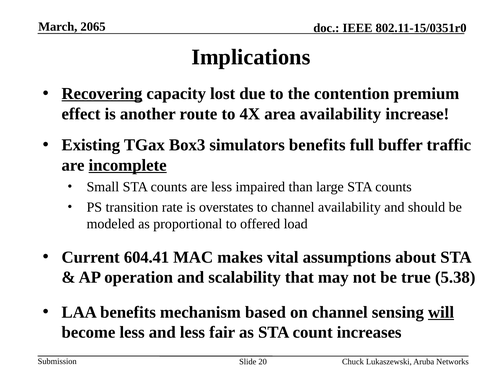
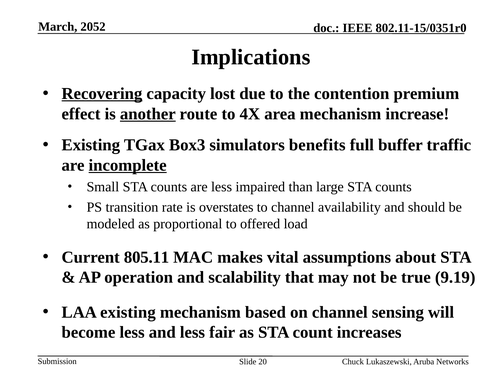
2065: 2065 -> 2052
another underline: none -> present
area availability: availability -> mechanism
604.41: 604.41 -> 805.11
5.38: 5.38 -> 9.19
LAA benefits: benefits -> existing
will underline: present -> none
